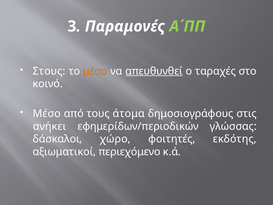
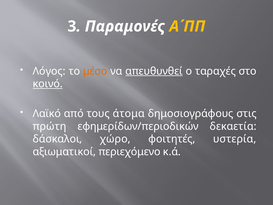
Α΄ΠΠ colour: light green -> yellow
Στους: Στους -> Λόγος
κοινό underline: none -> present
Μέσο at (47, 113): Μέσο -> Λαϊκό
ανήκει: ανήκει -> πρώτη
γλώσσας: γλώσσας -> δεκαετία
εκδότης: εκδότης -> υστερία
